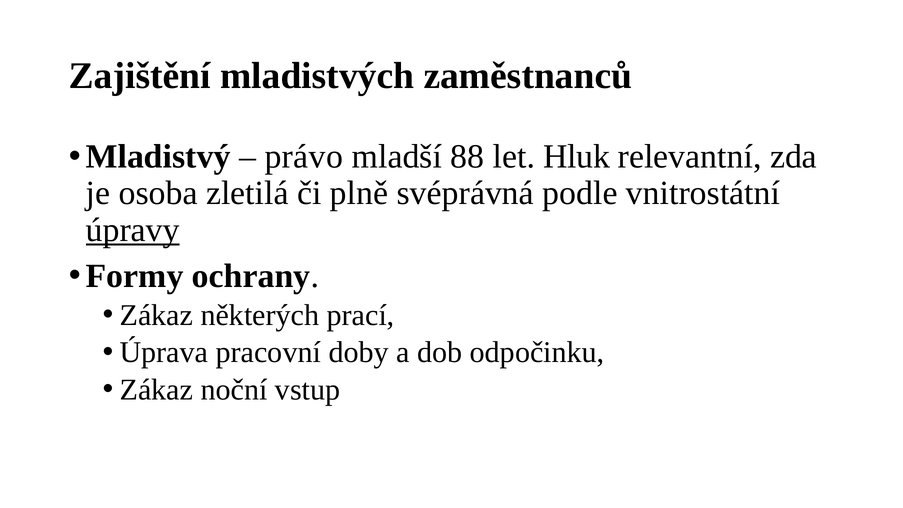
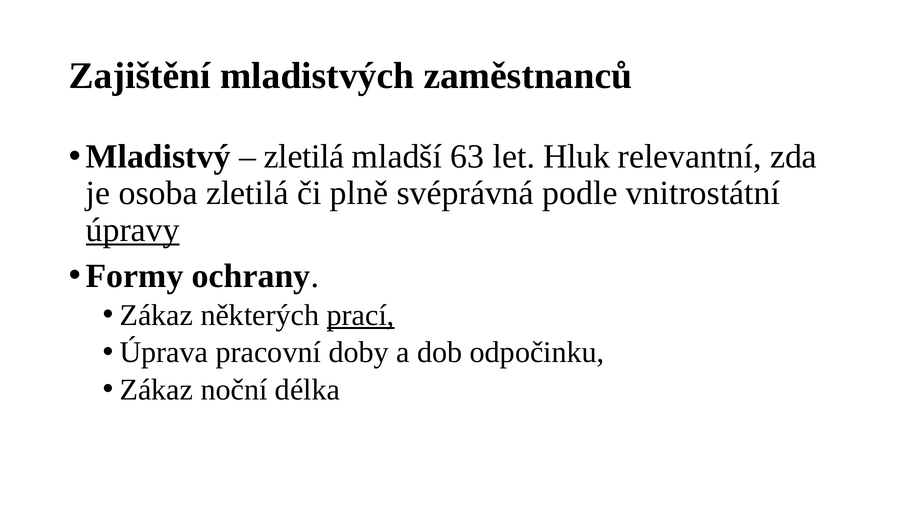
právo at (304, 157): právo -> zletilá
88: 88 -> 63
prací underline: none -> present
vstup: vstup -> délka
